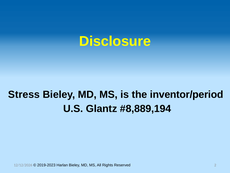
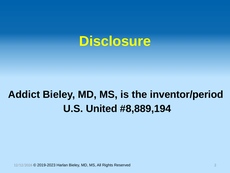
Stress: Stress -> Addict
Glantz: Glantz -> United
